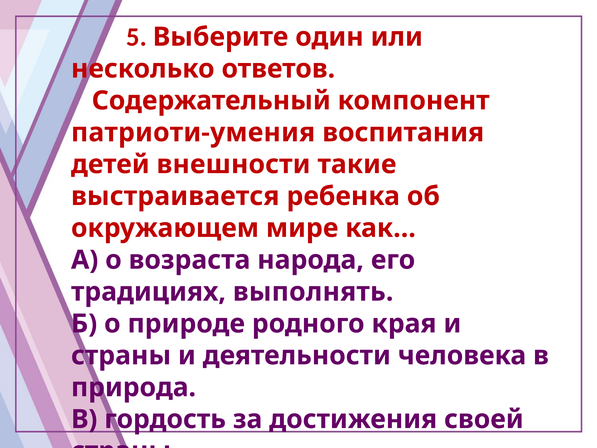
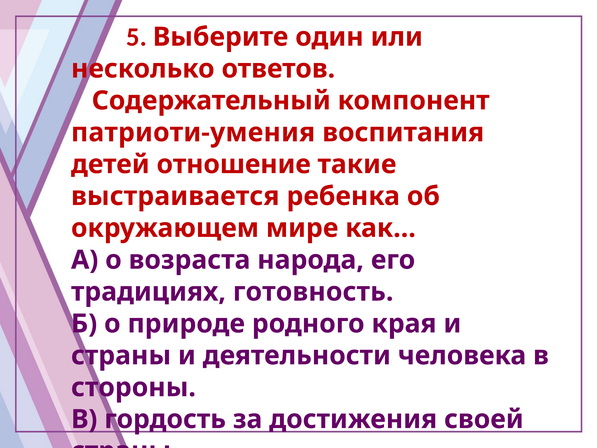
внешности: внешности -> отношение
выполнять: выполнять -> готовность
природа: природа -> стороны
